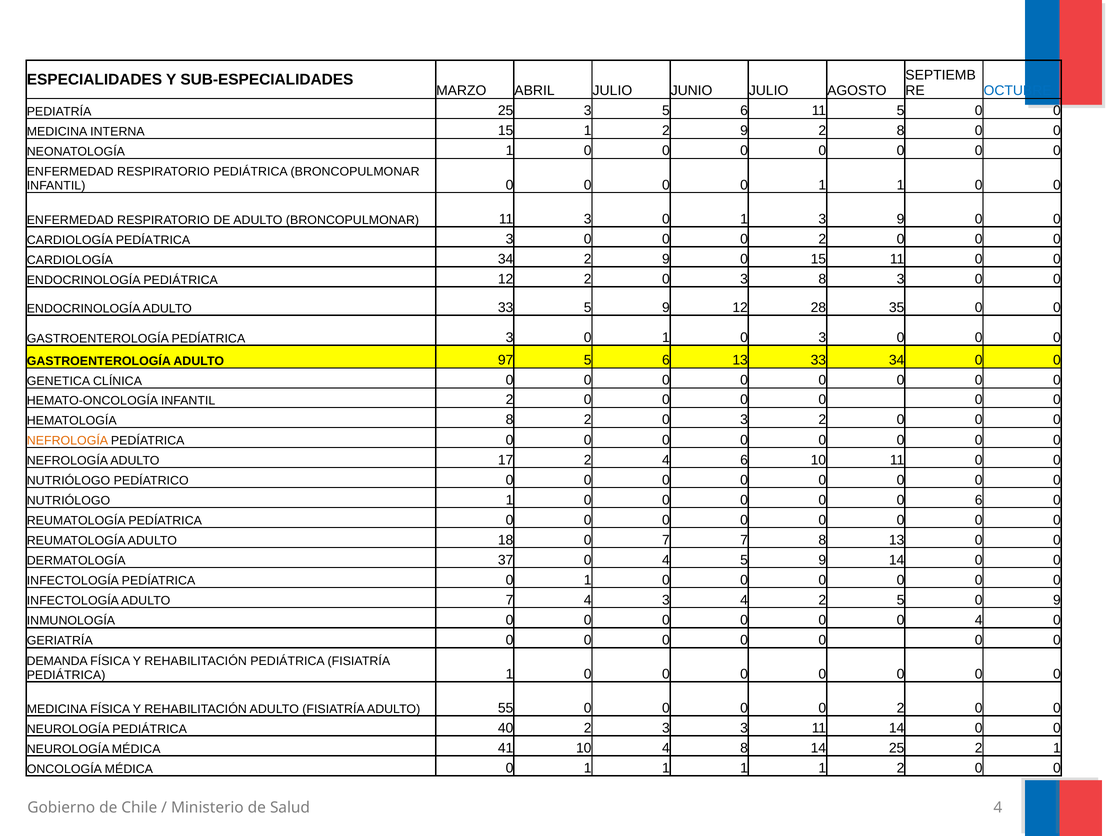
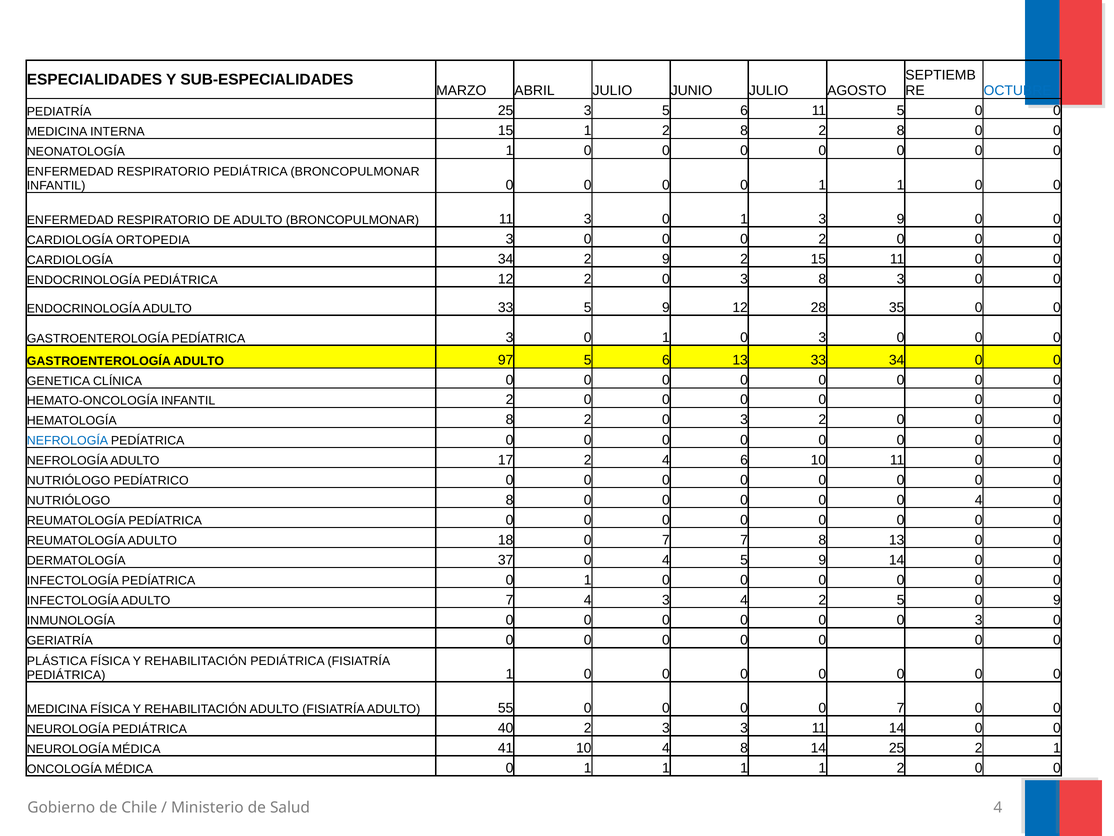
1 2 9: 9 -> 8
CARDIOLOGÍA PEDÍATRICA: PEDÍATRICA -> ORTOPEDIA
2 9 0: 0 -> 2
NEFROLOGÍA at (67, 441) colour: orange -> blue
NUTRIÓLOGO 1: 1 -> 8
0 0 6: 6 -> 4
0 0 4: 4 -> 3
DEMANDA: DEMANDA -> PLÁSTICA
2 at (901, 708): 2 -> 7
